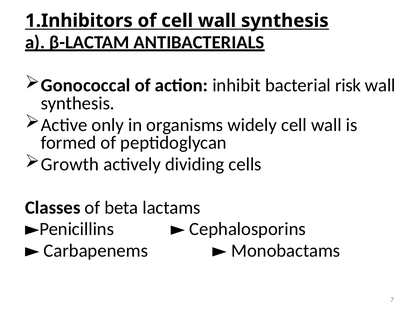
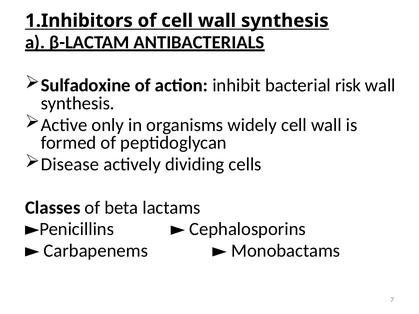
Gonococcal: Gonococcal -> Sulfadoxine
Growth: Growth -> Disease
